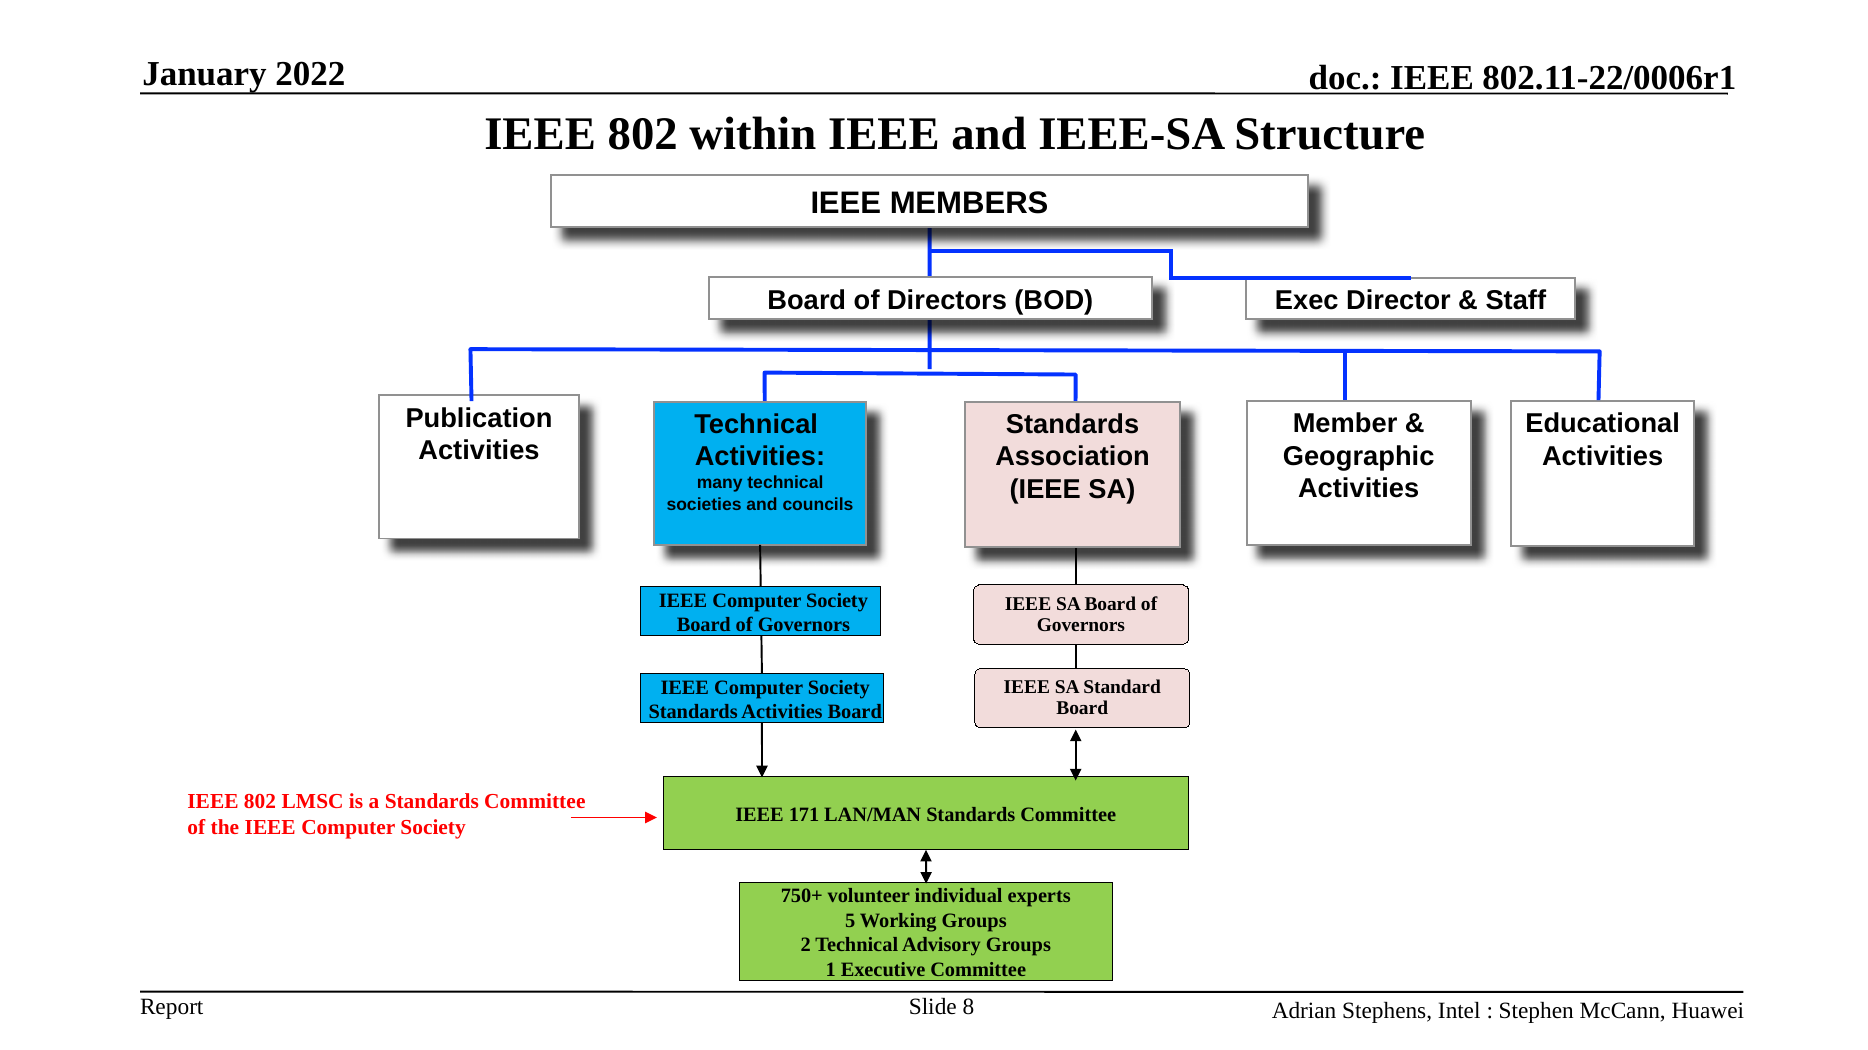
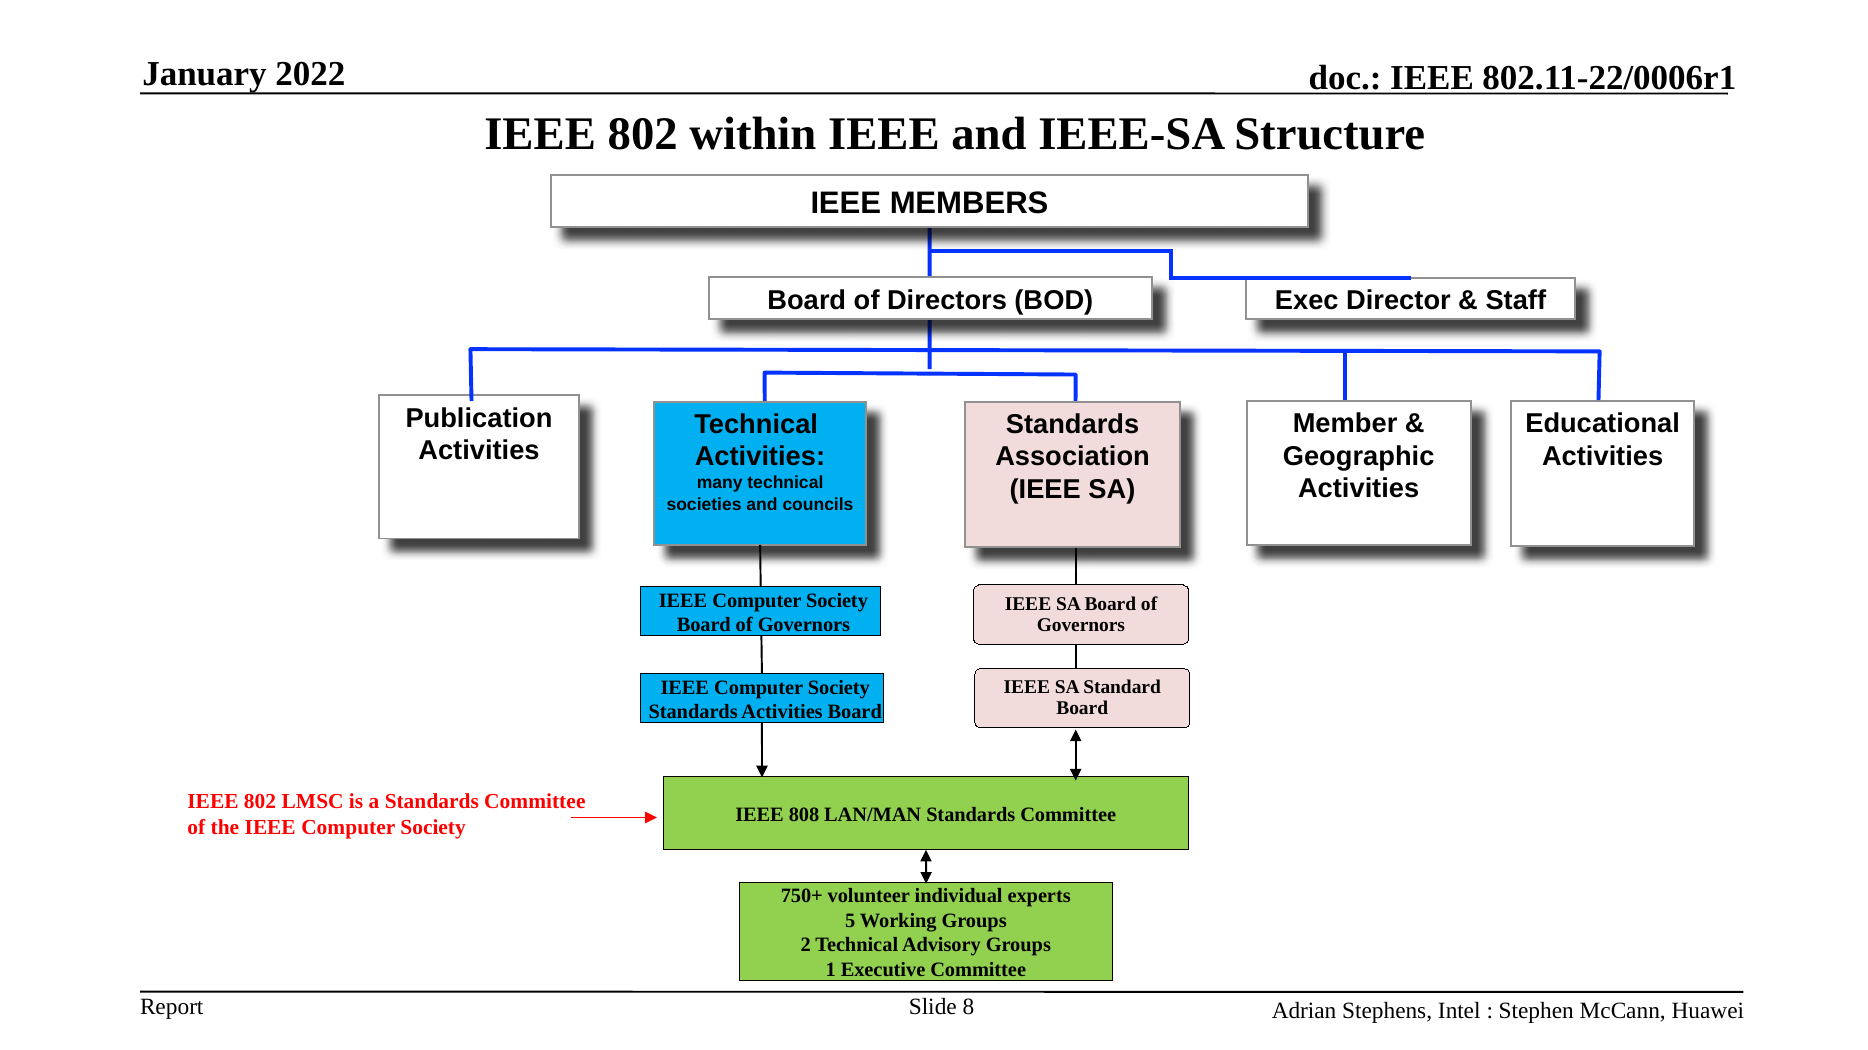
171: 171 -> 808
